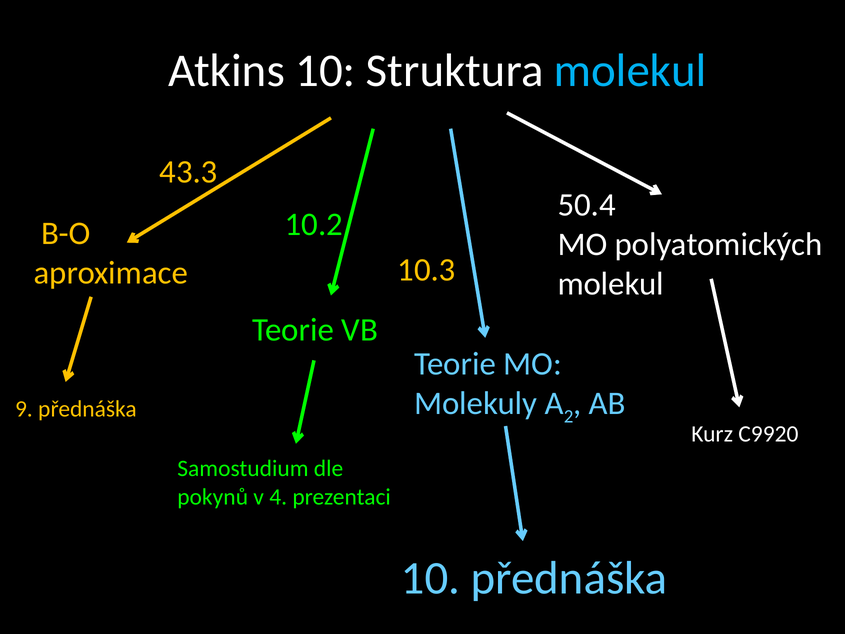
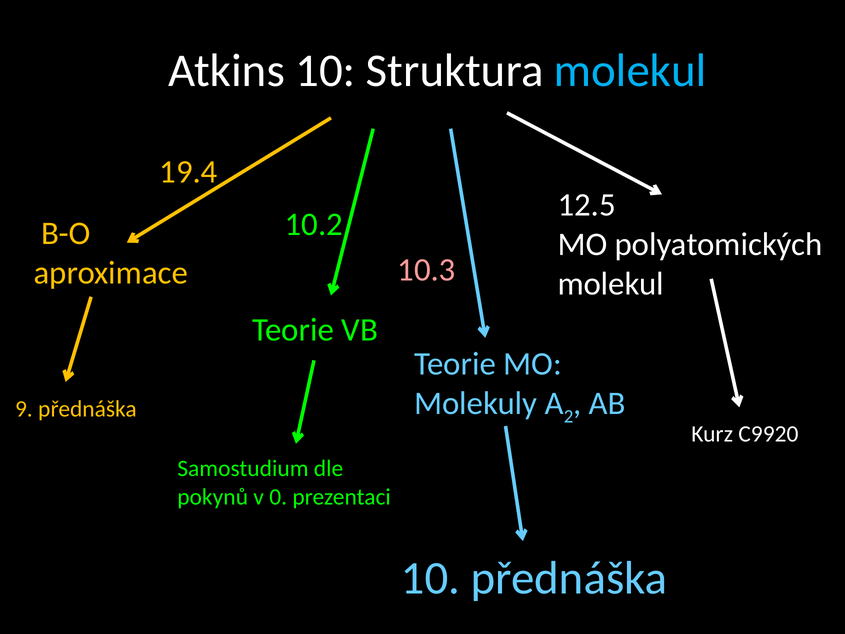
43.3: 43.3 -> 19.4
50.4: 50.4 -> 12.5
10.3 colour: yellow -> pink
4: 4 -> 0
